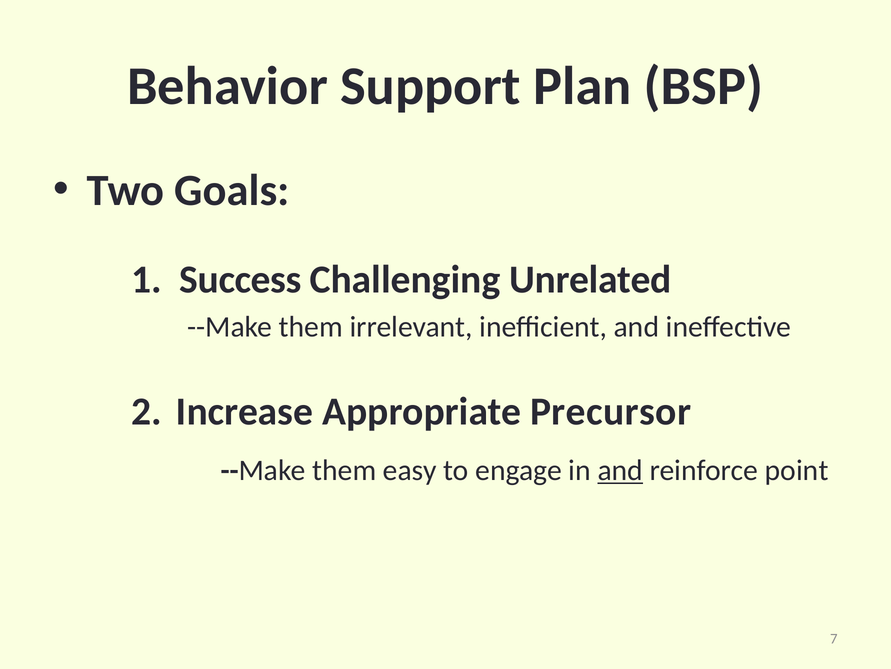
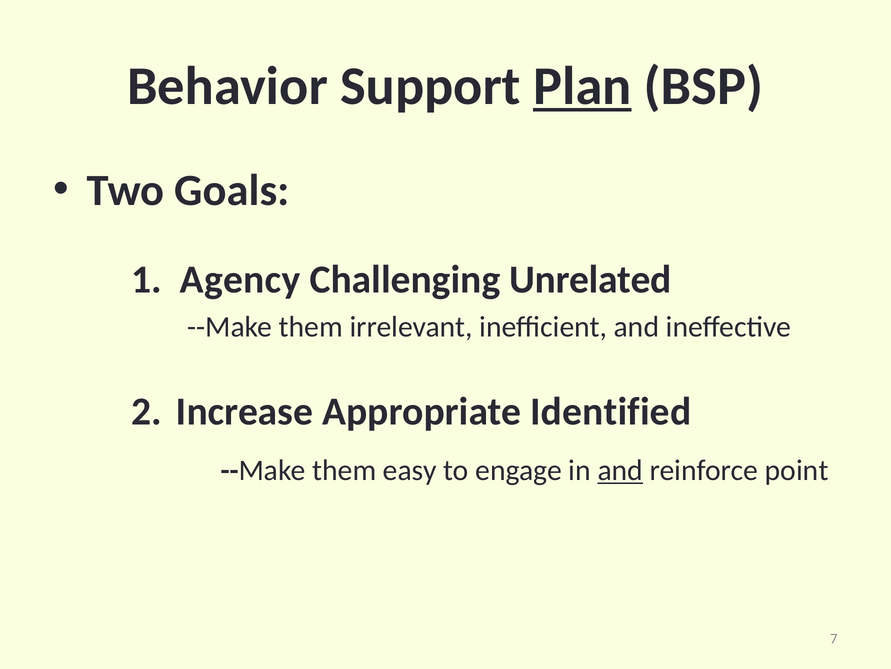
Plan underline: none -> present
Success: Success -> Agency
Precursor: Precursor -> Identified
